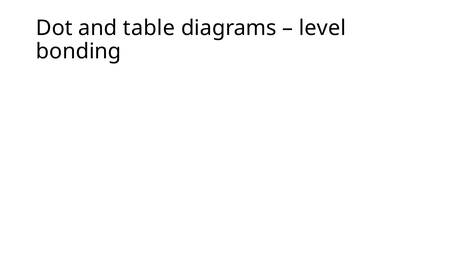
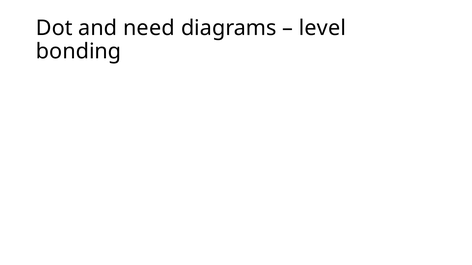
table: table -> need
